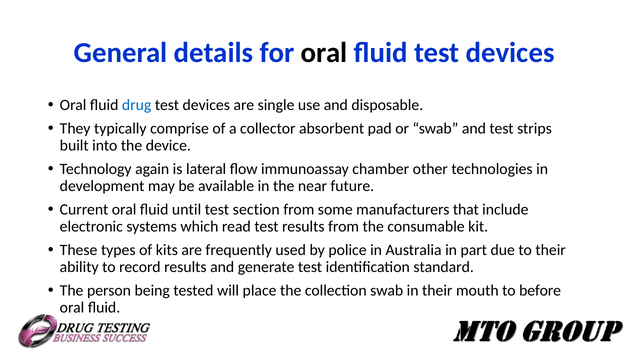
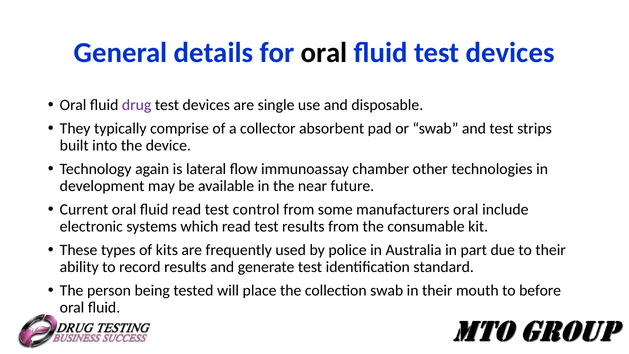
drug colour: blue -> purple
fluid until: until -> read
section: section -> control
manufacturers that: that -> oral
